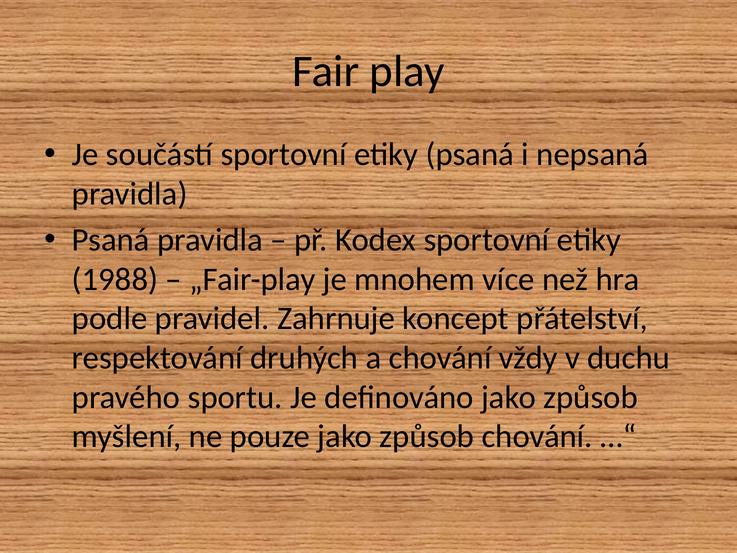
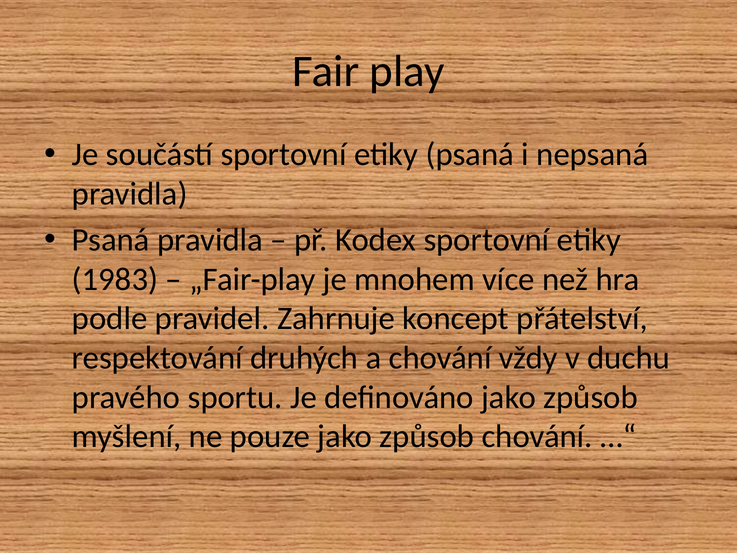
1988: 1988 -> 1983
